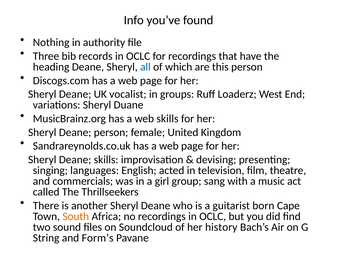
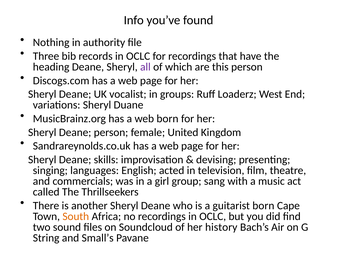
all colour: blue -> purple
web skills: skills -> born
Form’s: Form’s -> Small’s
